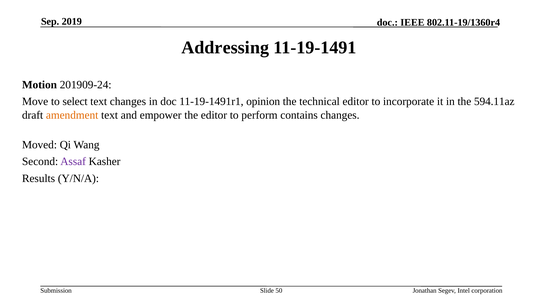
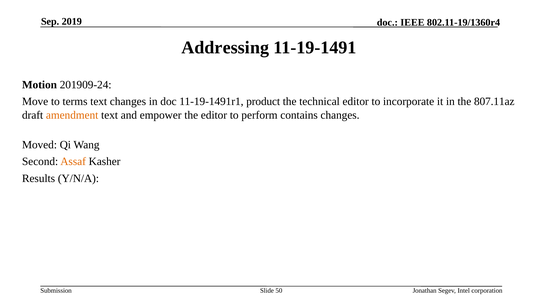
select: select -> terms
opinion: opinion -> product
594.11az: 594.11az -> 807.11az
Assaf colour: purple -> orange
